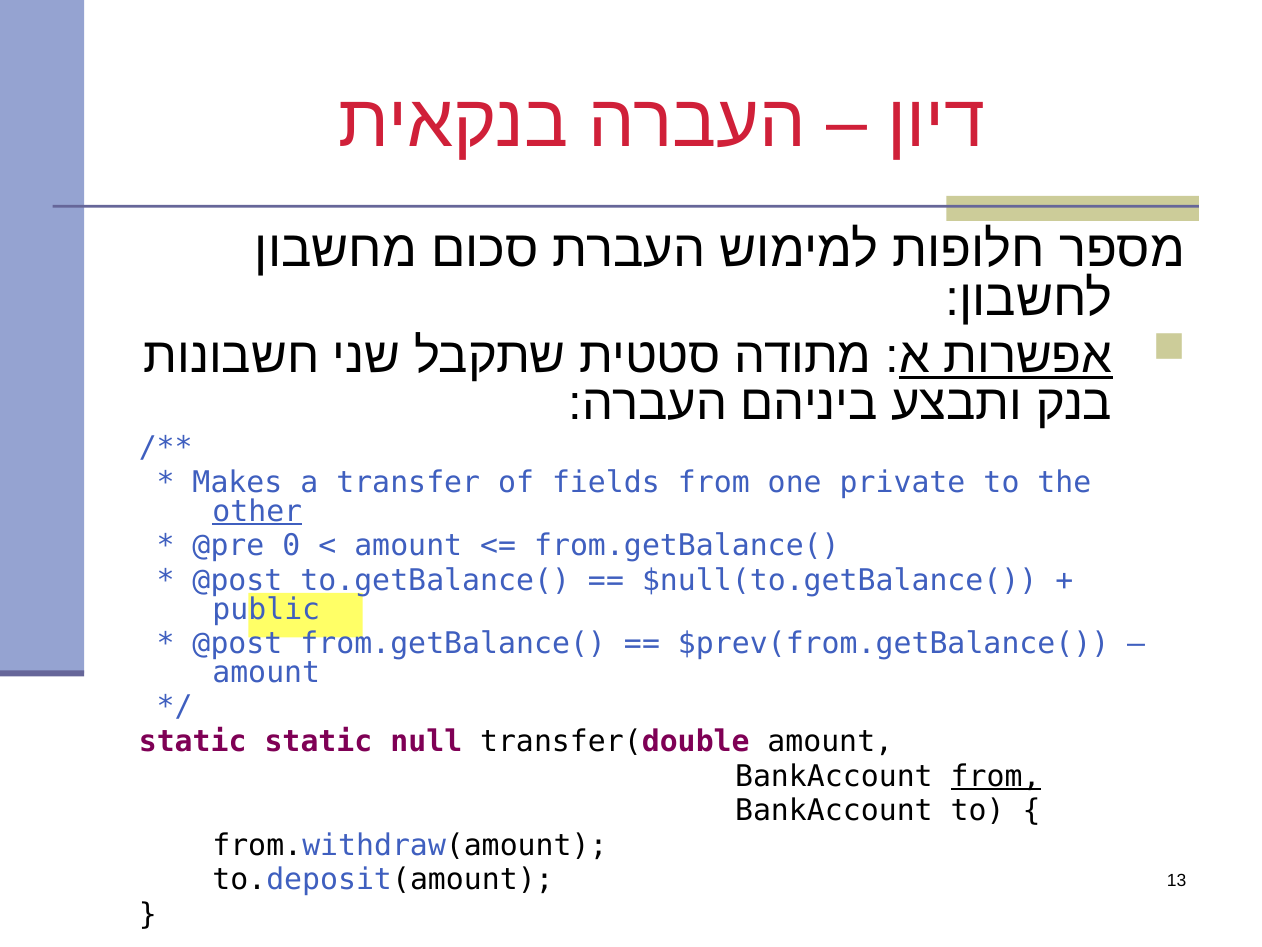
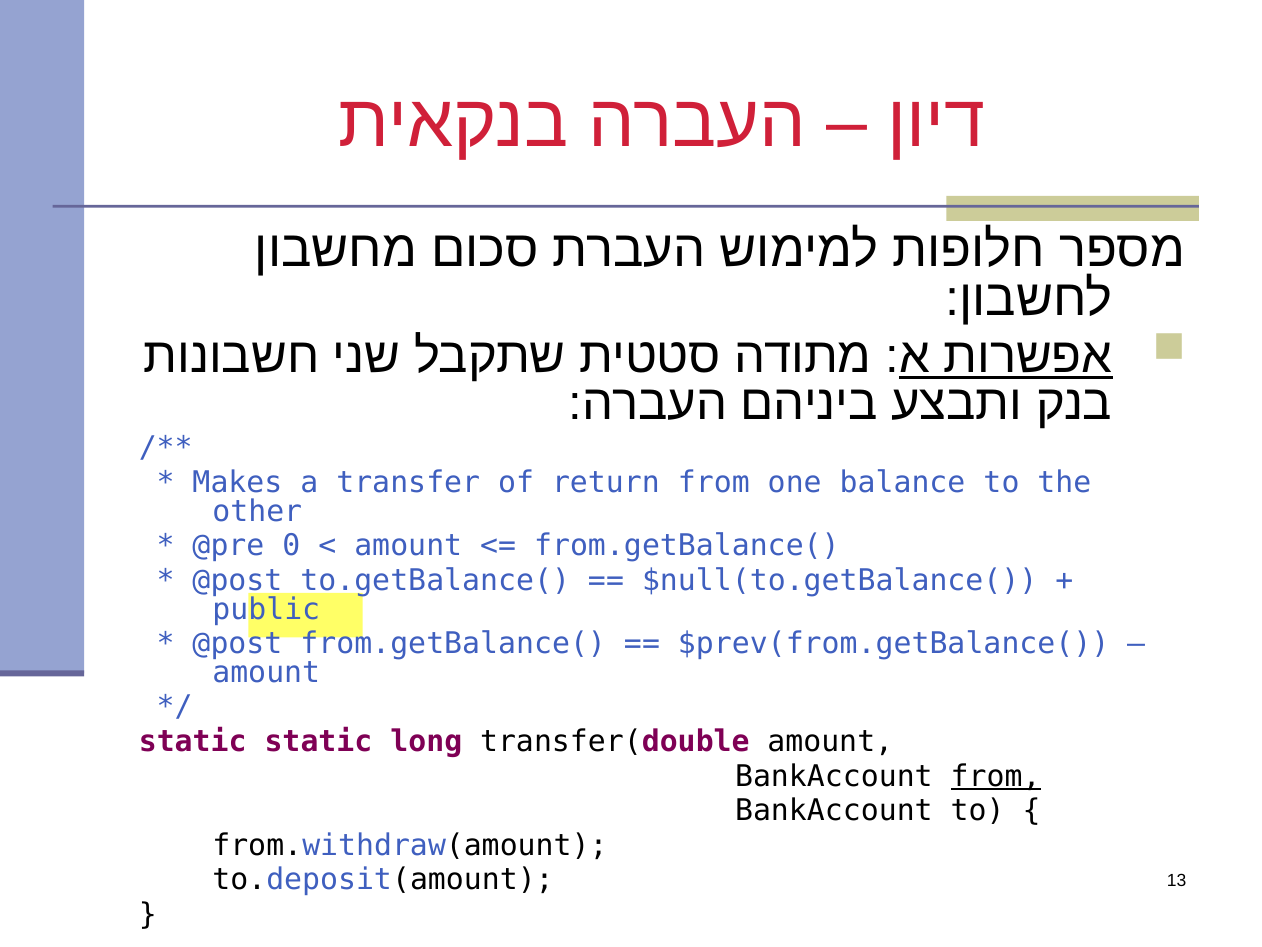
fields: fields -> return
private: private -> balance
other underline: present -> none
null: null -> long
